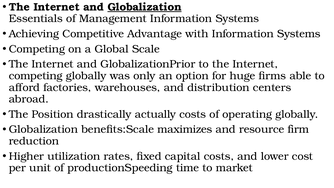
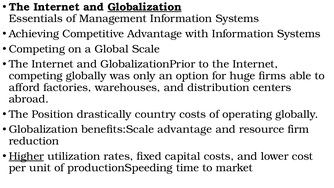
actually: actually -> country
benefits:Scale maximizes: maximizes -> advantage
Higher underline: none -> present
